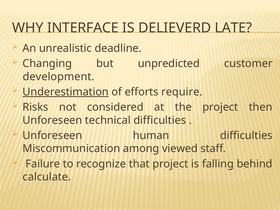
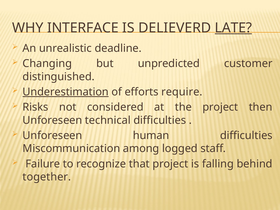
LATE underline: none -> present
development: development -> distinguished
viewed: viewed -> logged
calculate: calculate -> together
